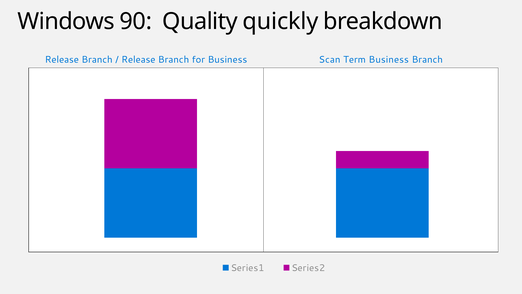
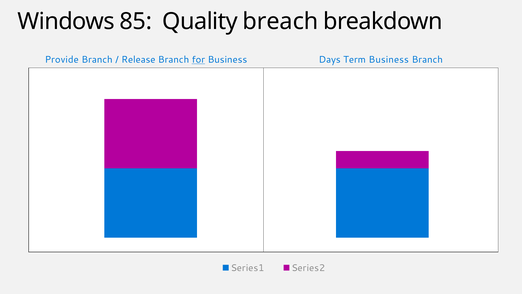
90: 90 -> 85
quickly: quickly -> breach
Release at (62, 60): Release -> Provide
for underline: none -> present
Scan: Scan -> Days
